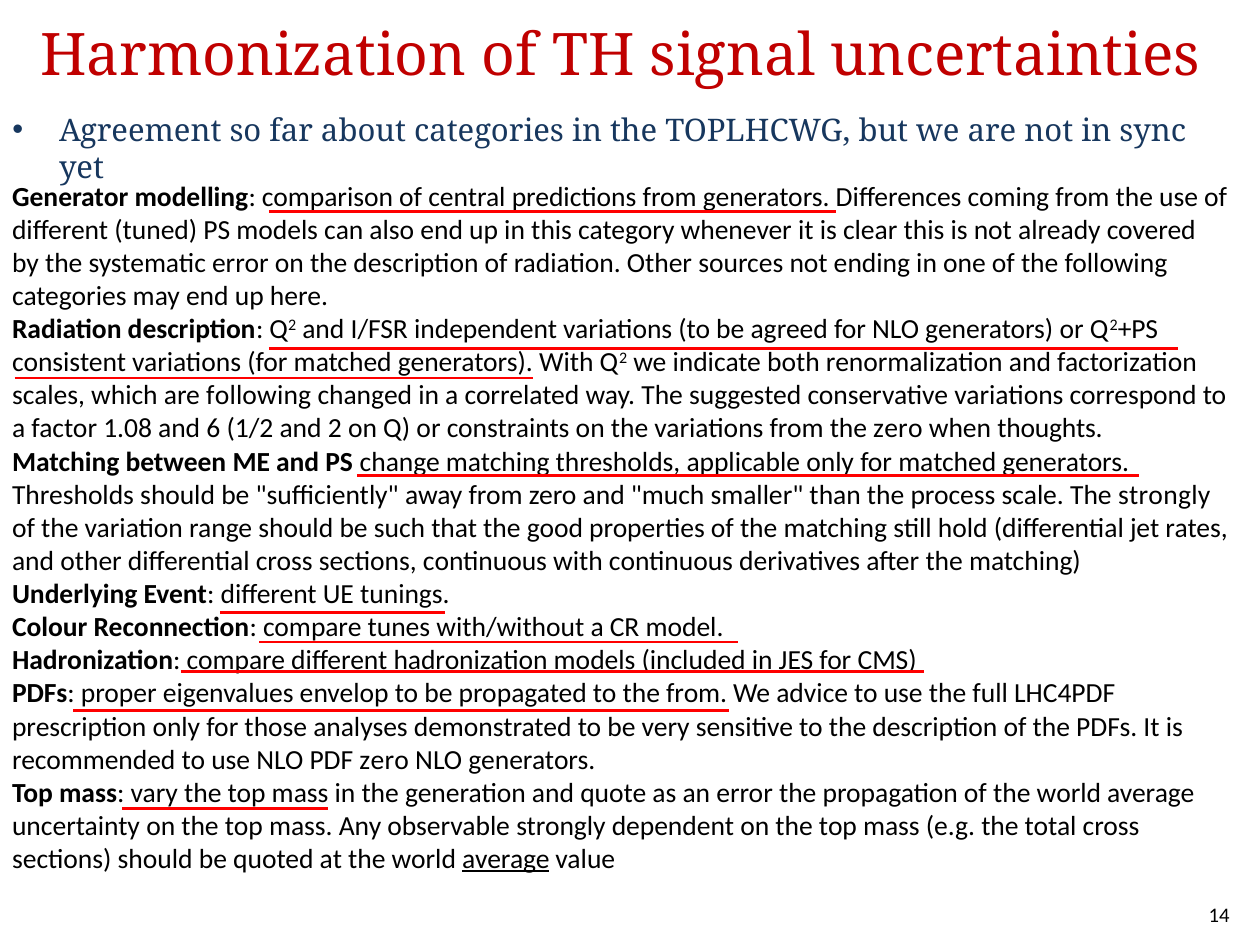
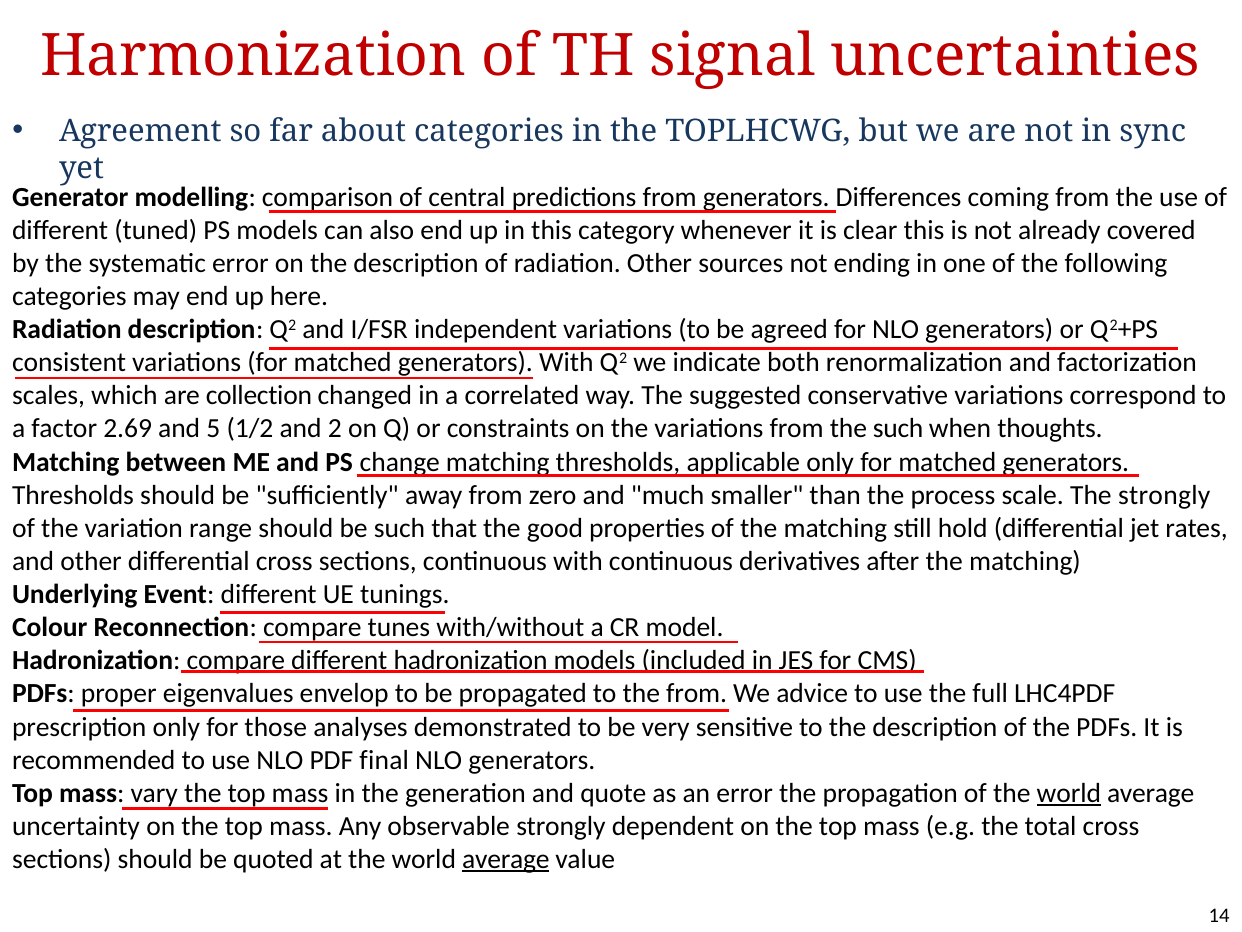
are following: following -> collection
1.08: 1.08 -> 2.69
6: 6 -> 5
the zero: zero -> such
PDF zero: zero -> final
world at (1069, 793) underline: none -> present
